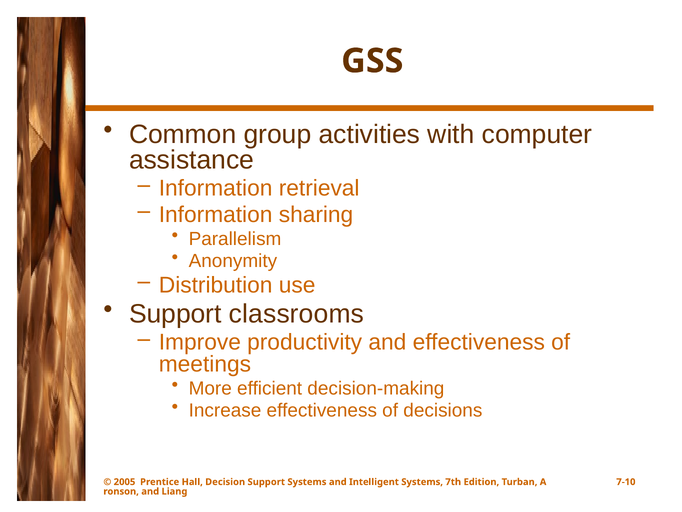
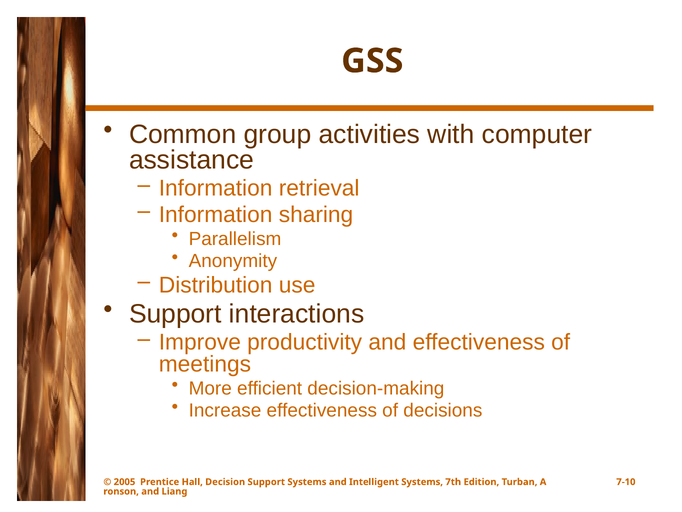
classrooms: classrooms -> interactions
